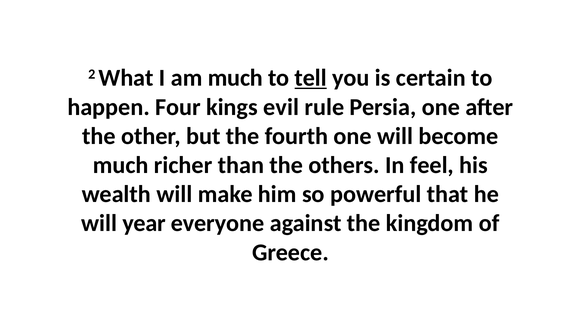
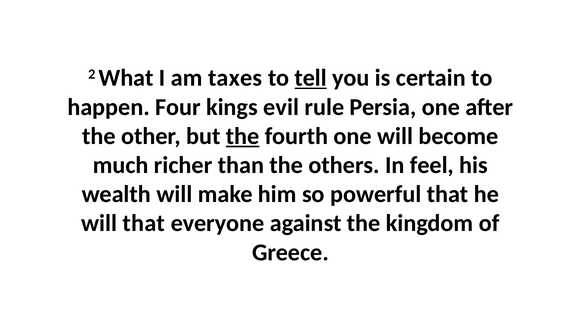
am much: much -> taxes
the at (243, 136) underline: none -> present
will year: year -> that
